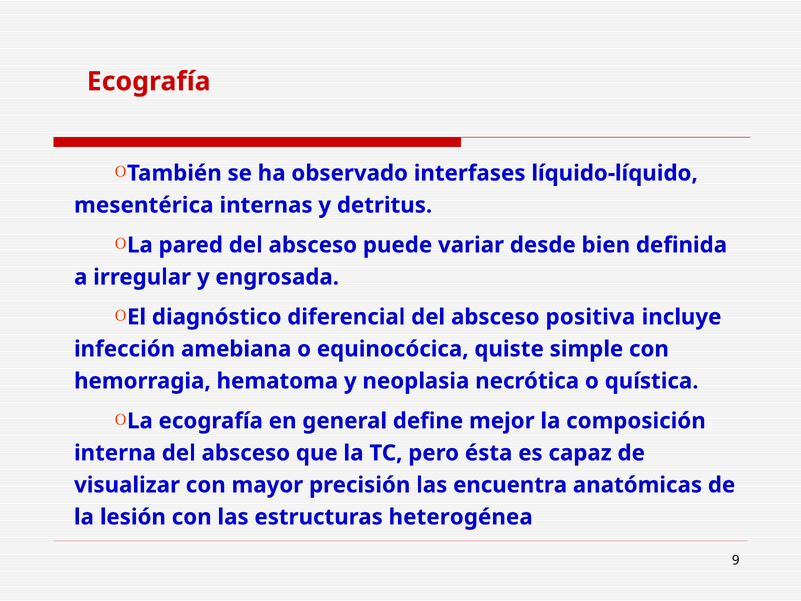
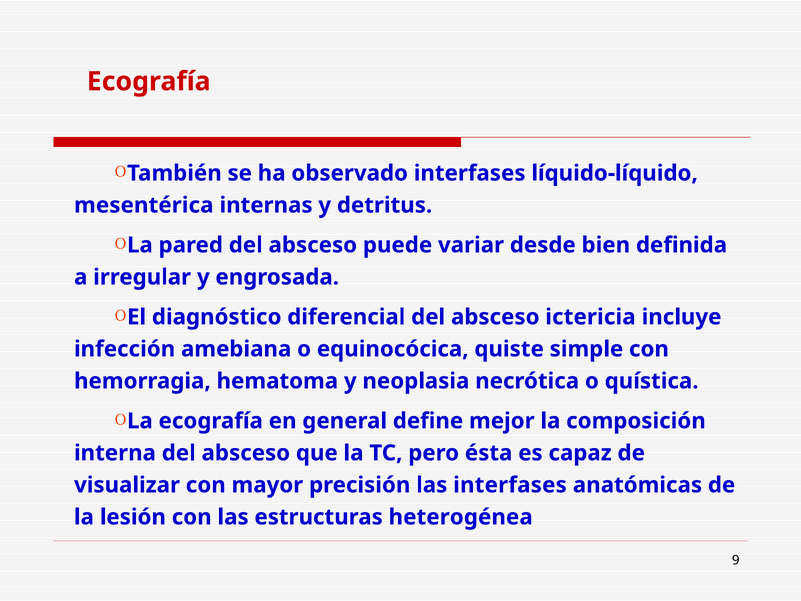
positiva: positiva -> ictericia
las encuentra: encuentra -> interfases
